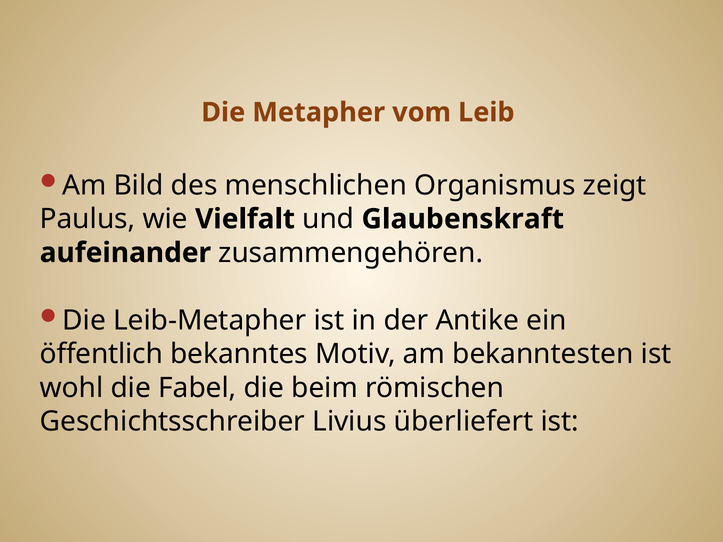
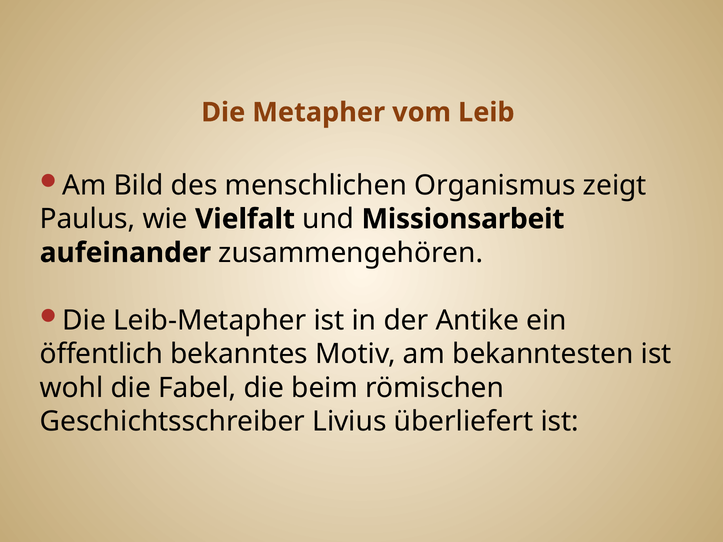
Glaubenskraft: Glaubenskraft -> Missionsarbeit
